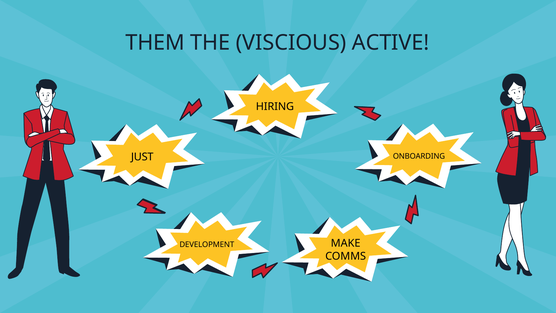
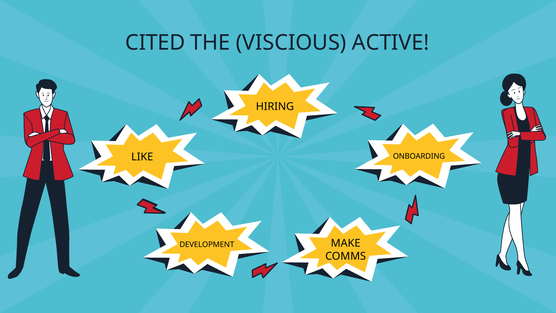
THEM: THEM -> CITED
JUST: JUST -> LIKE
